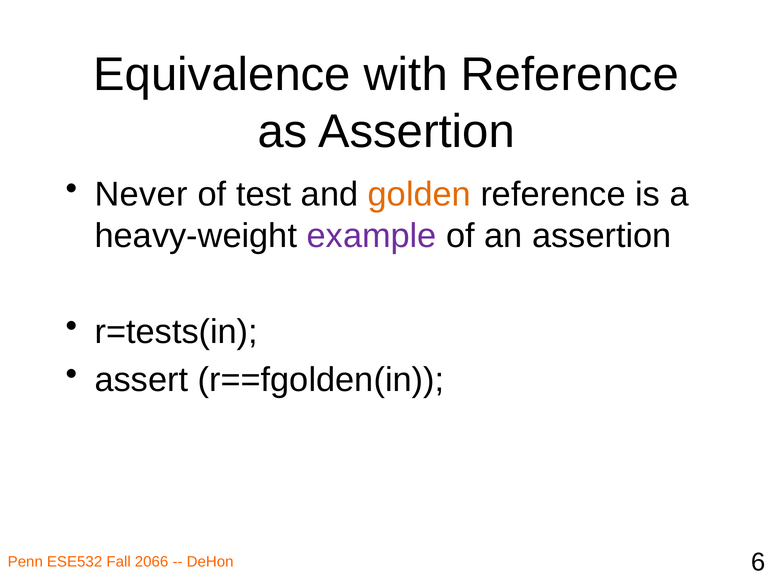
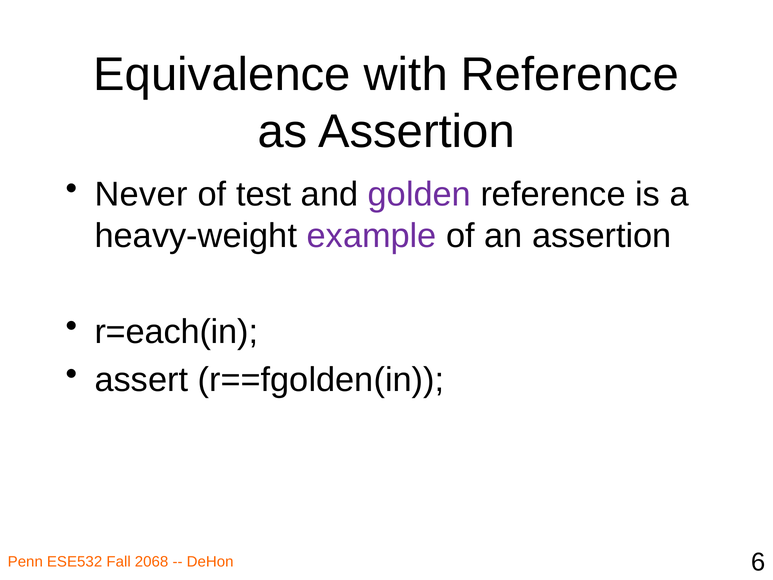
golden colour: orange -> purple
r=tests(in: r=tests(in -> r=each(in
2066: 2066 -> 2068
